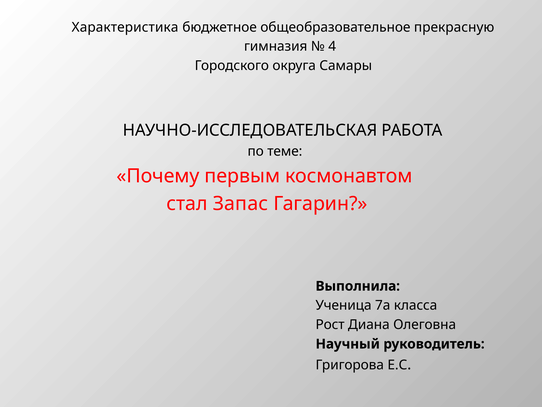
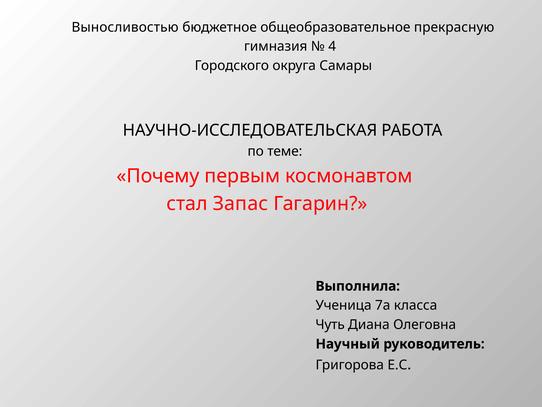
Характеристика: Характеристика -> Выносливостью
Рост: Рост -> Чуть
